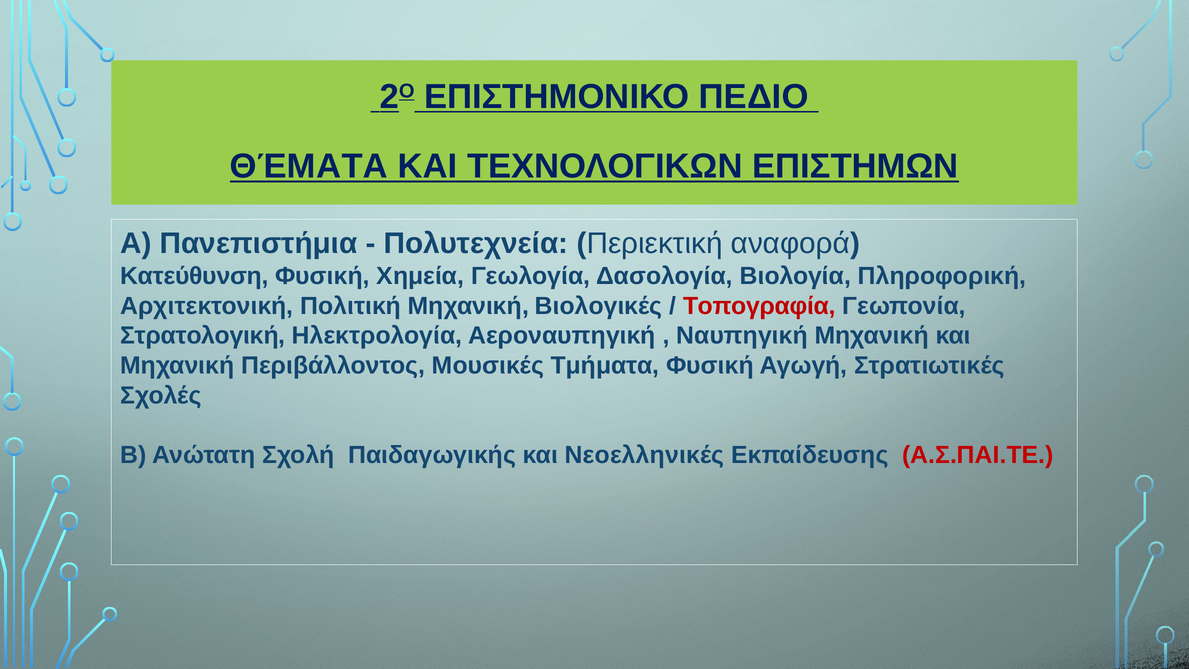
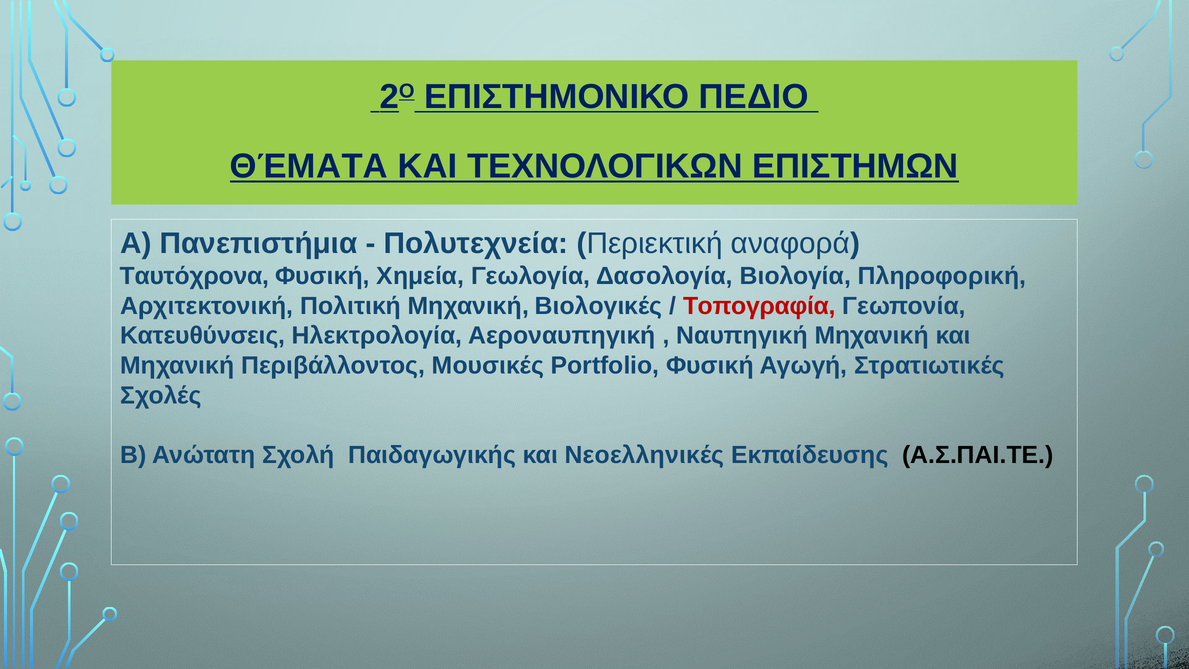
Κατεύθυνση: Κατεύθυνση -> Ταυτόχρονα
Στρατολογική: Στρατολογική -> Κατευθύνσεις
Τμήματα: Τμήματα -> Portfolio
Α.Σ.ΠΑΙ.ΤΕ colour: red -> black
